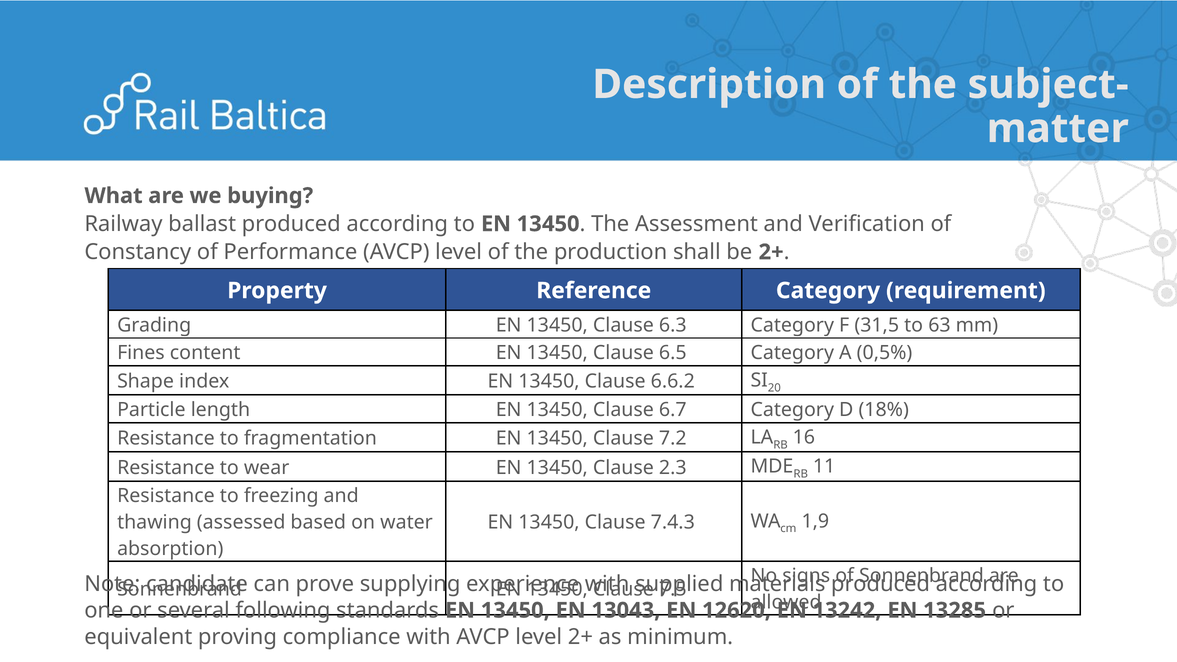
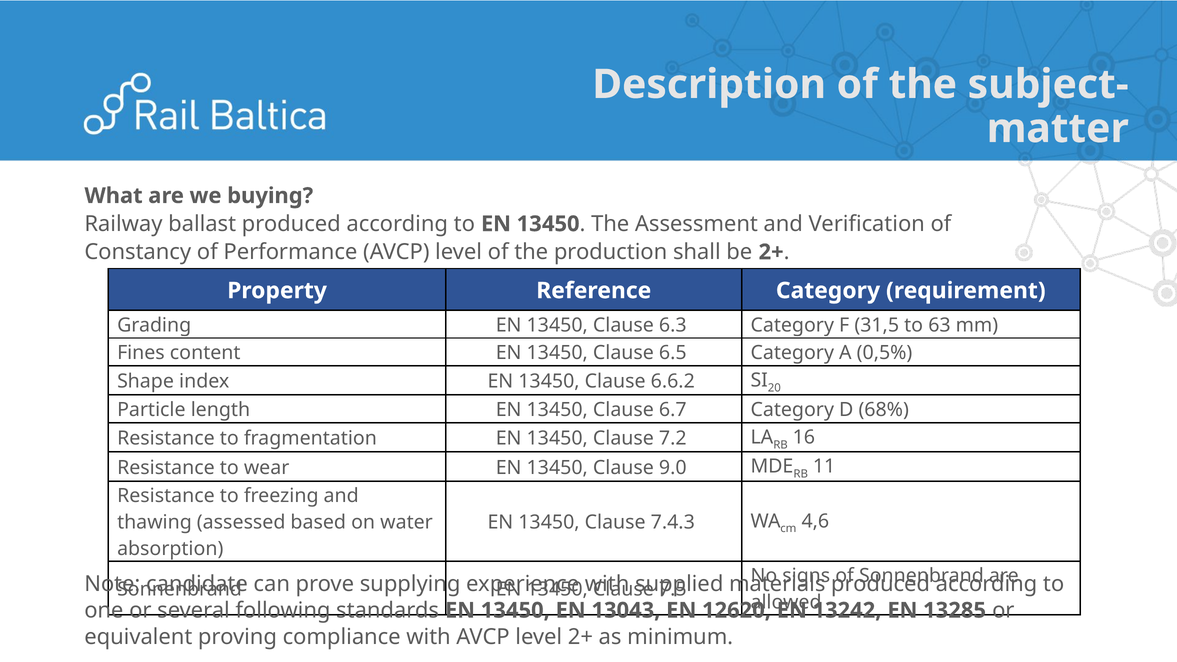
18%: 18% -> 68%
2.3: 2.3 -> 9.0
1,9: 1,9 -> 4,6
